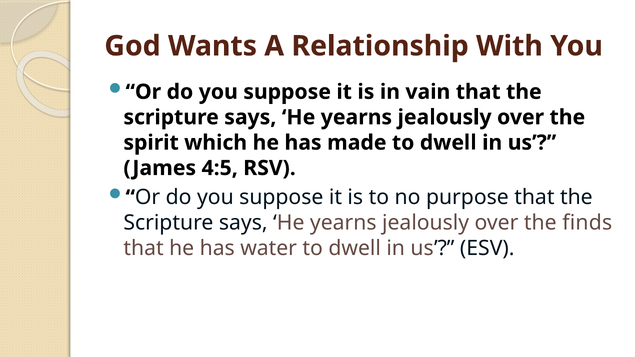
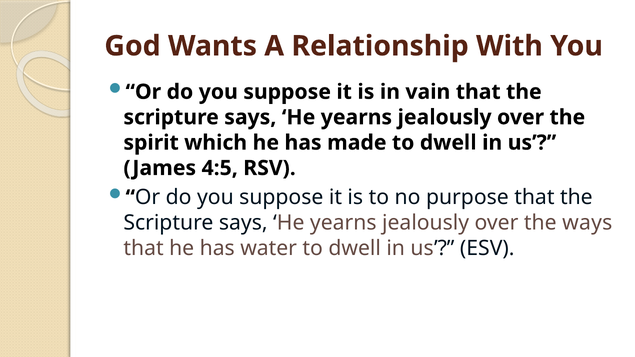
finds: finds -> ways
